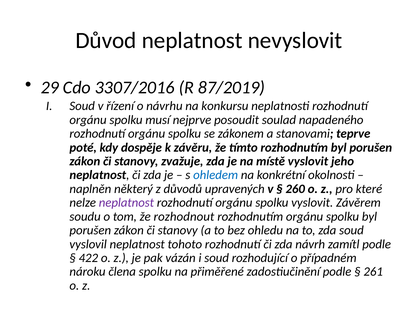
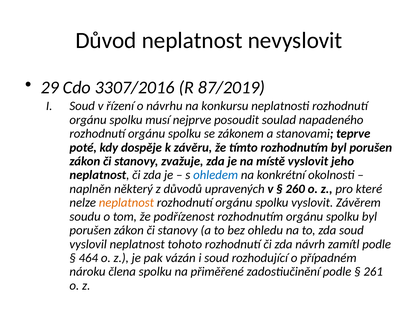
neplatnost at (126, 202) colour: purple -> orange
rozhodnout: rozhodnout -> podřízenost
422: 422 -> 464
